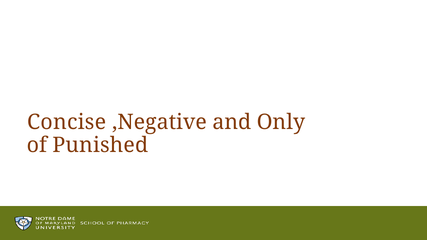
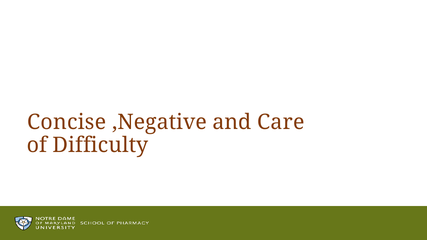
Only: Only -> Care
Punished: Punished -> Difficulty
